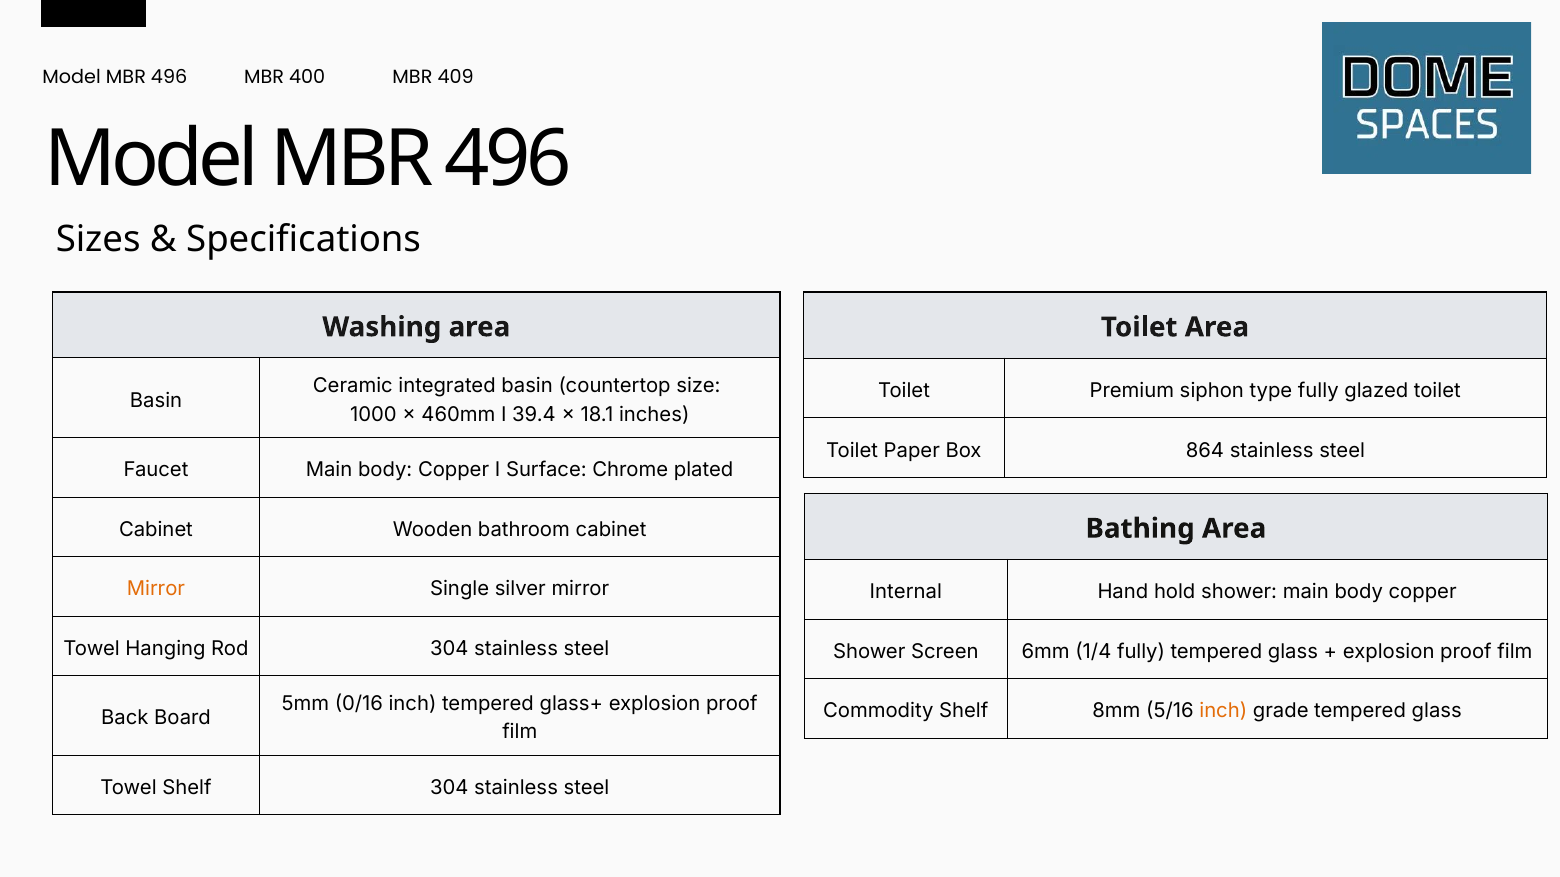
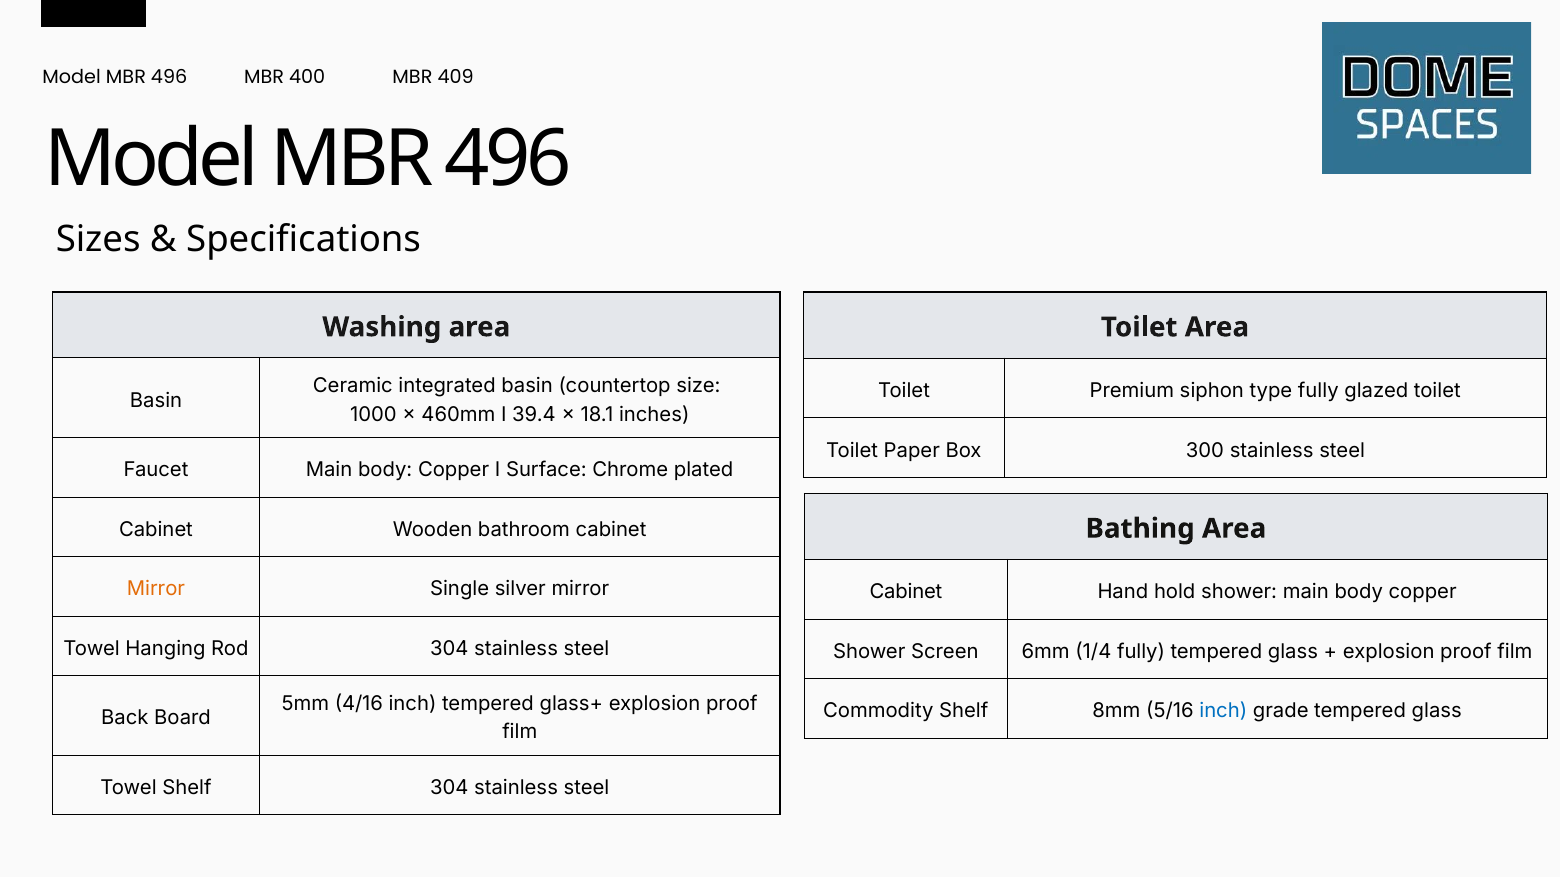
864: 864 -> 300
Internal at (906, 592): Internal -> Cabinet
0/16: 0/16 -> 4/16
inch at (1223, 712) colour: orange -> blue
